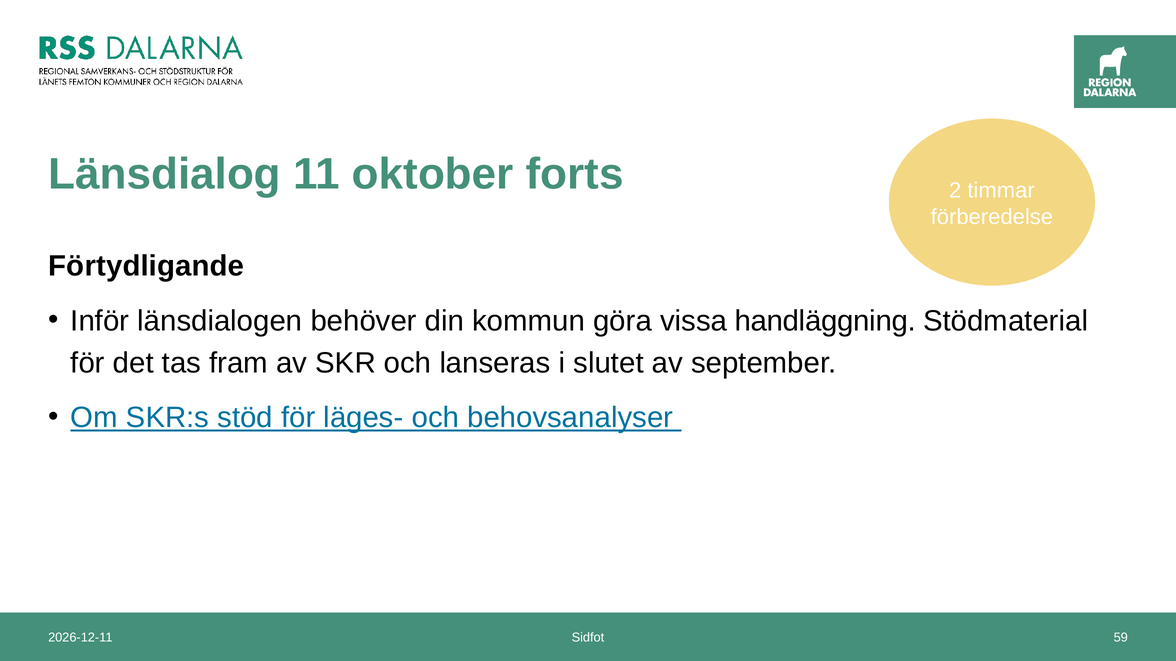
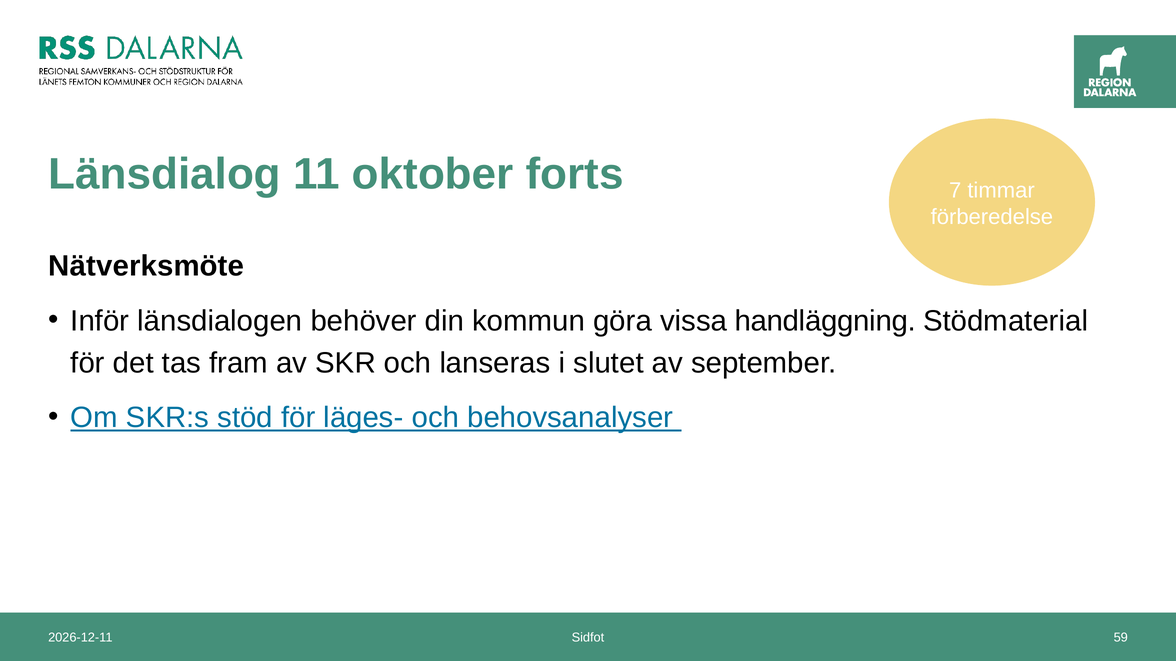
2: 2 -> 7
Förtydligande: Förtydligande -> Nätverksmöte
